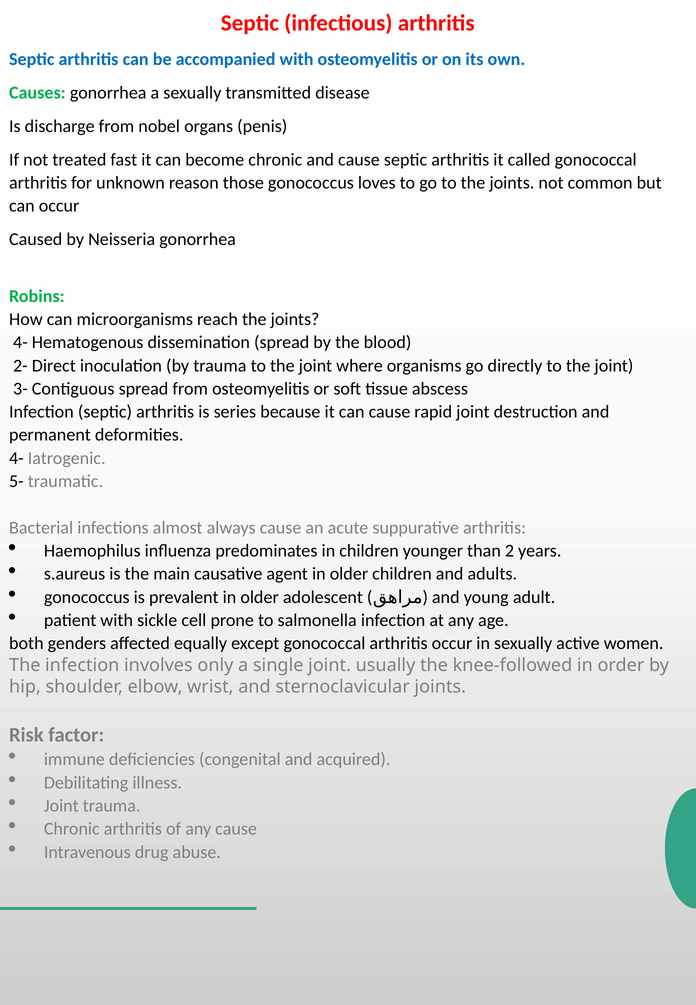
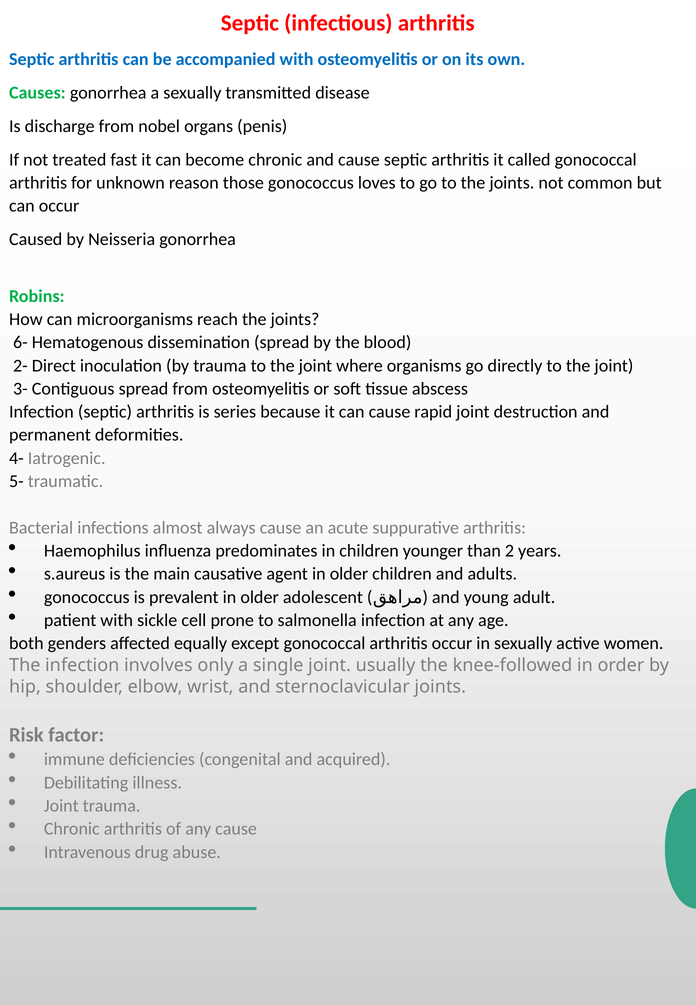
4- at (20, 343): 4- -> 6-
